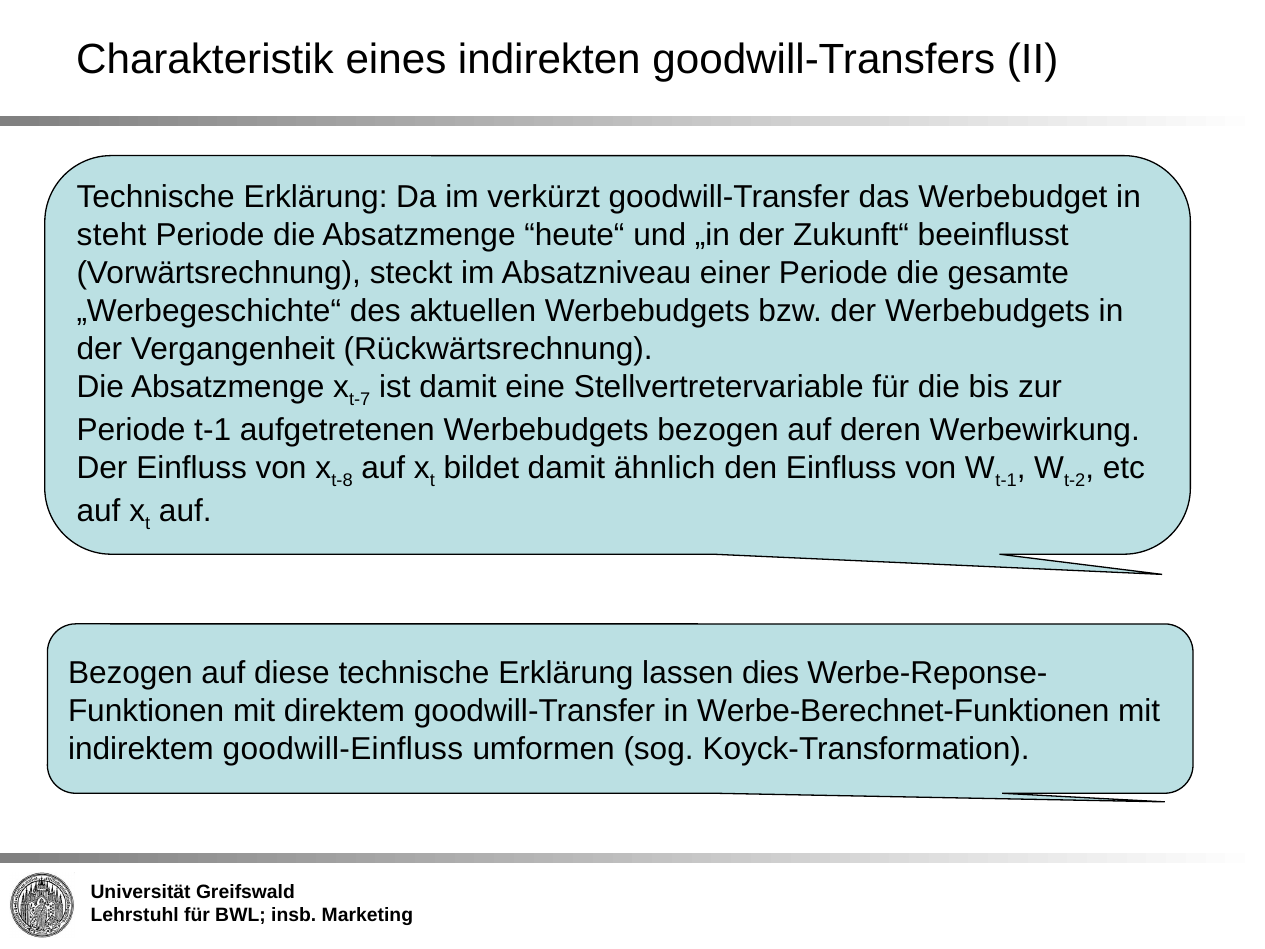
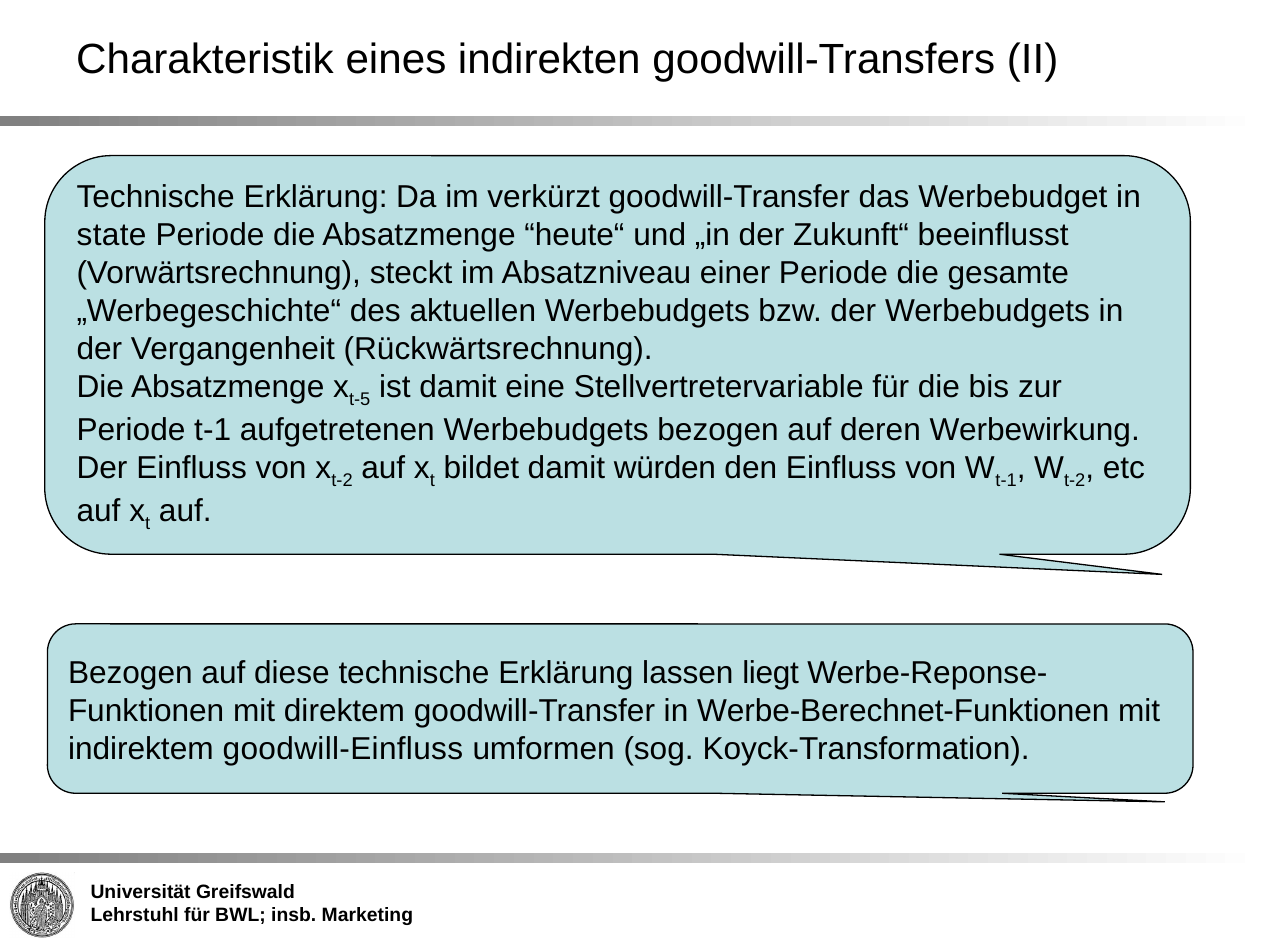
steht: steht -> state
t-7: t-7 -> t-5
t-8 at (342, 481): t-8 -> t-2
ähnlich: ähnlich -> würden
dies: dies -> liegt
